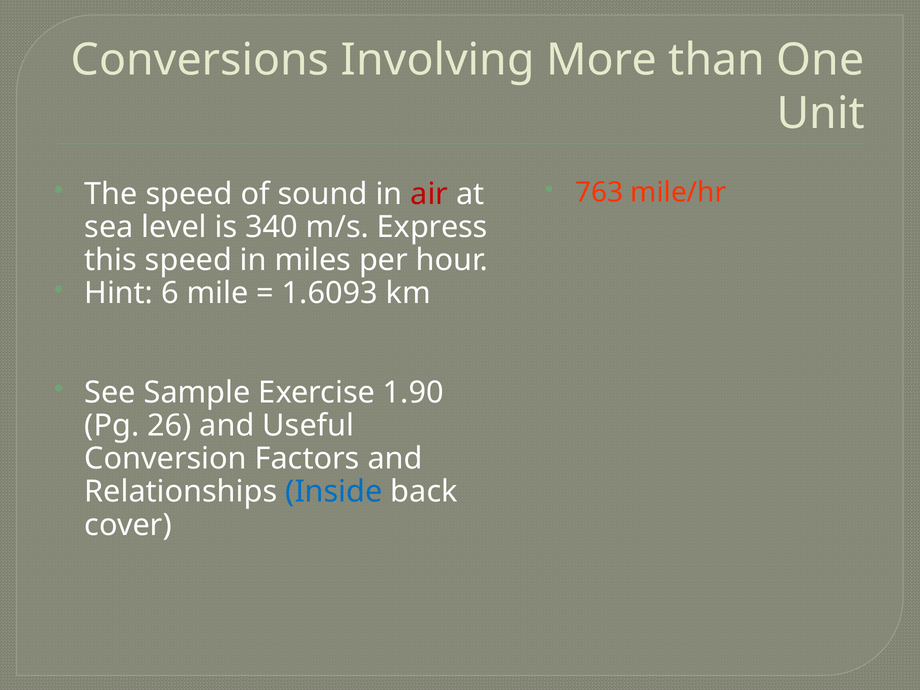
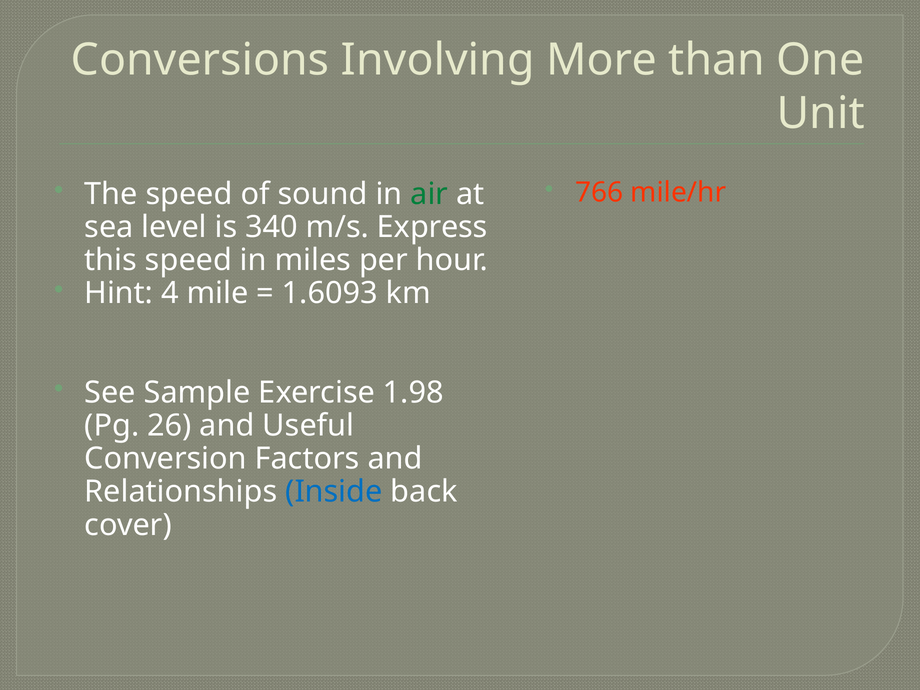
763: 763 -> 766
air colour: red -> green
6: 6 -> 4
1.90: 1.90 -> 1.98
